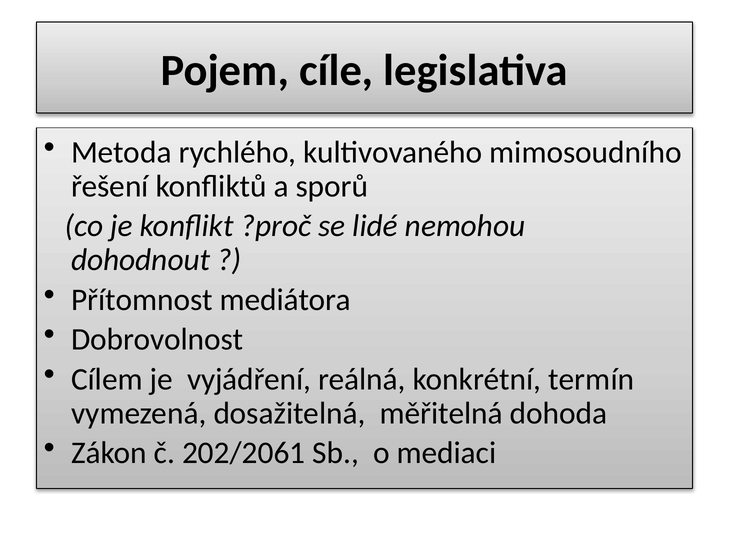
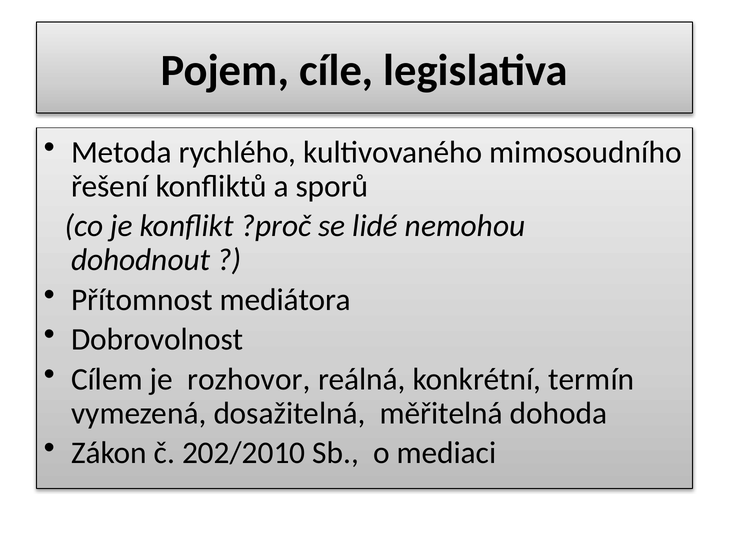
vyjádření: vyjádření -> rozhovor
202/2061: 202/2061 -> 202/2010
